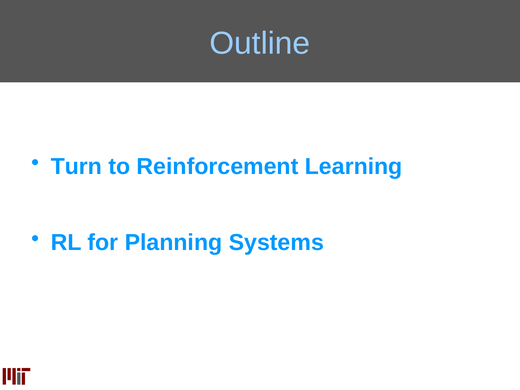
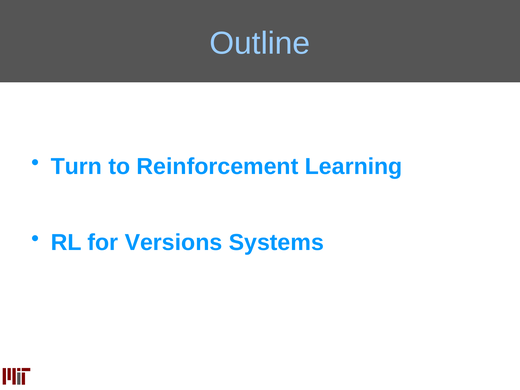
Planning: Planning -> Versions
